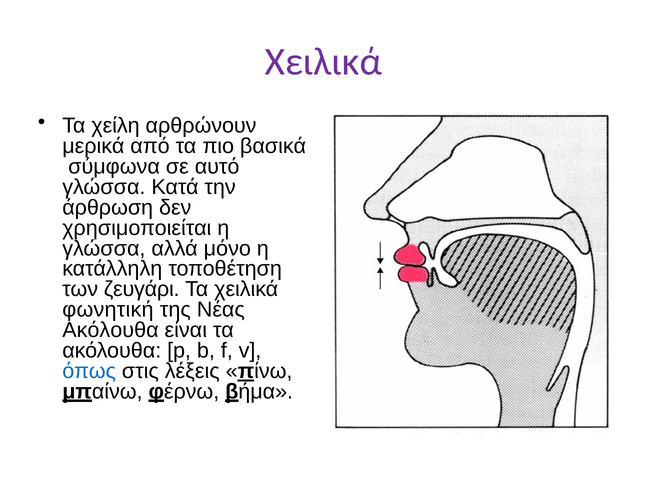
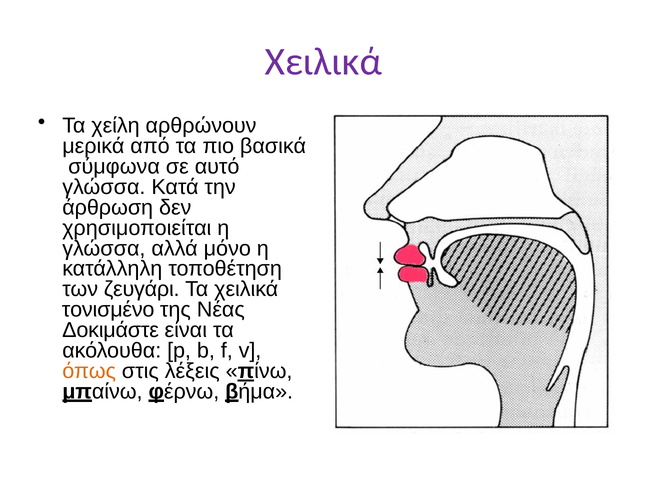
φωνητική: φωνητική -> τονισμένο
Ακόλουθα at (110, 330): Ακόλουθα -> Δοκιμάστε
όπως colour: blue -> orange
